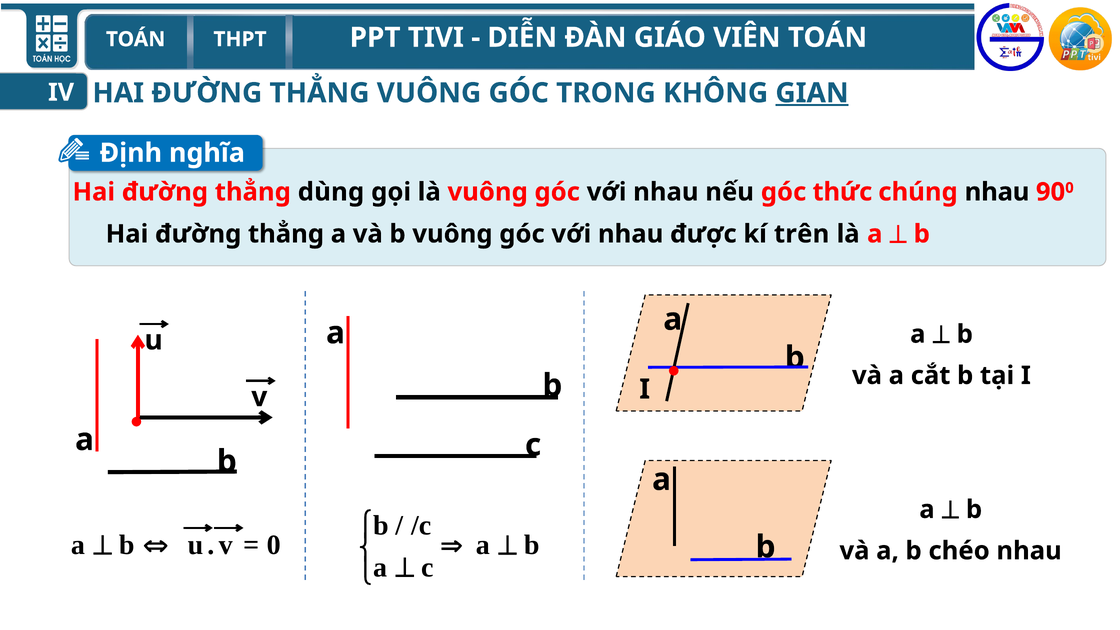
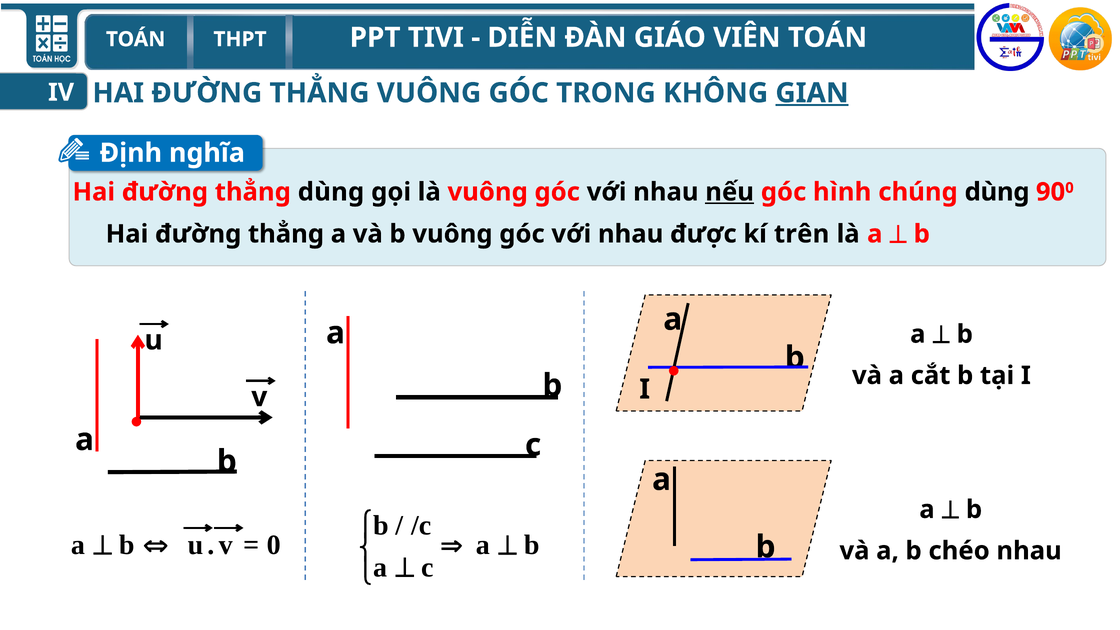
nếu underline: none -> present
thức: thức -> hình
chúng nhau: nhau -> dùng
